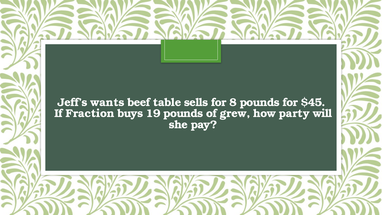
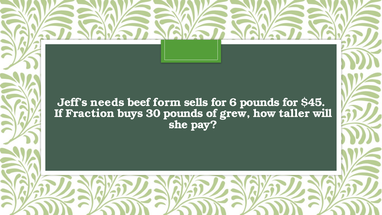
wants: wants -> needs
table: table -> form
8: 8 -> 6
19: 19 -> 30
party: party -> taller
